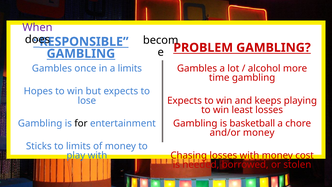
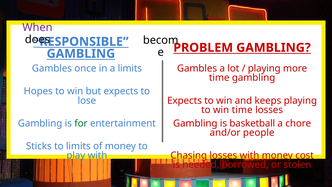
alcohol at (264, 68): alcohol -> playing
win least: least -> time
for colour: black -> green
and/or money: money -> people
